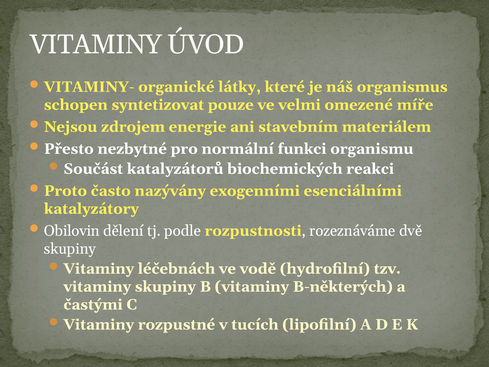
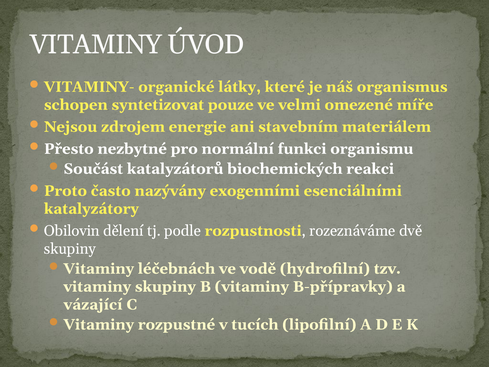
B-některých: B-některých -> B-přípravky
častými: častými -> vázající
